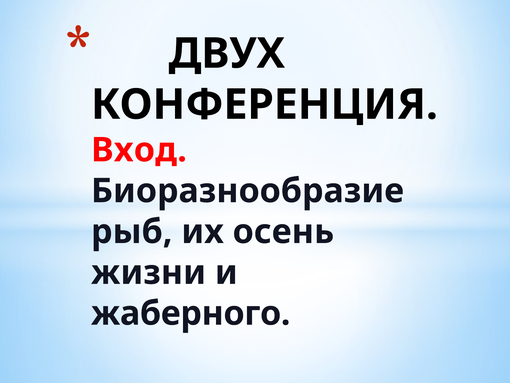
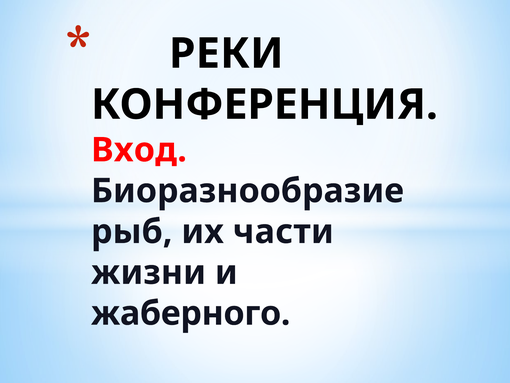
ДВУХ: ДВУХ -> РЕКИ
осень: осень -> части
